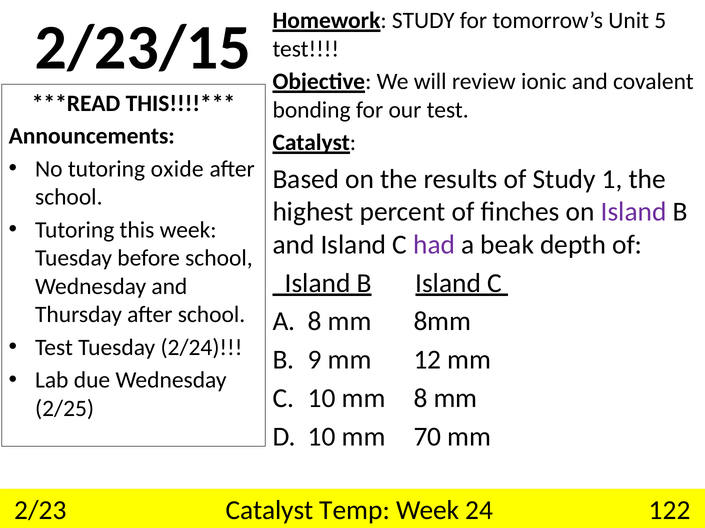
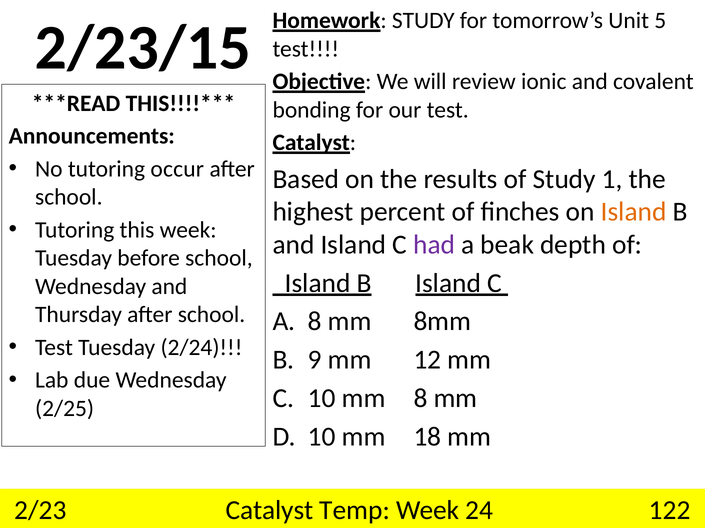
oxide: oxide -> occur
Island at (634, 212) colour: purple -> orange
70: 70 -> 18
